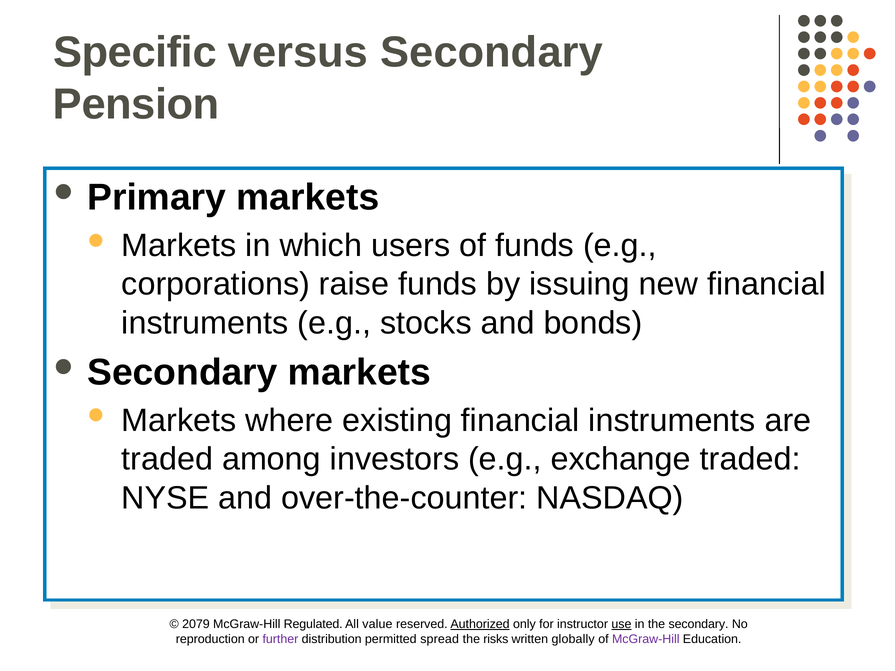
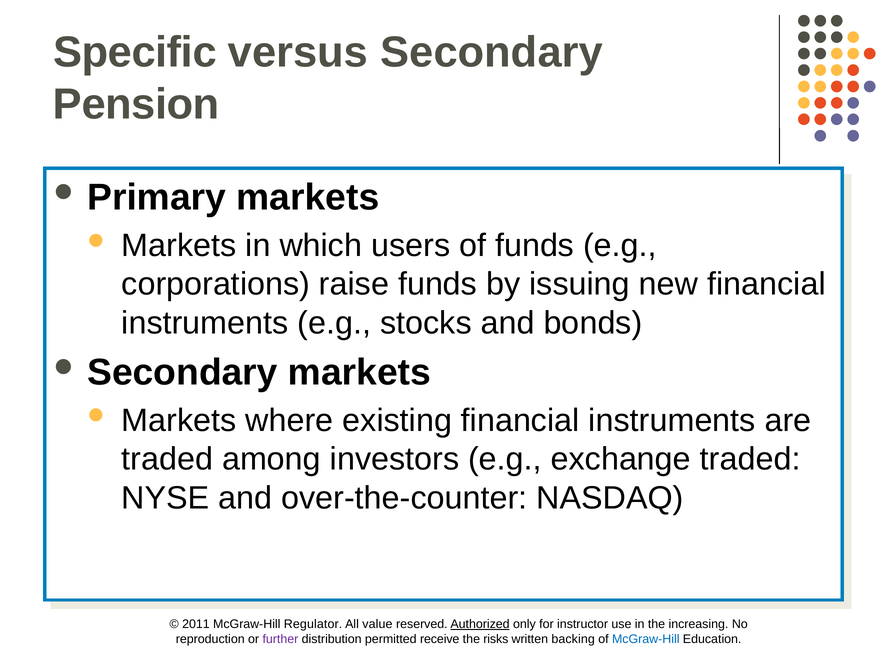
2079: 2079 -> 2011
Regulated: Regulated -> Regulator
use underline: present -> none
the secondary: secondary -> increasing
spread: spread -> receive
globally: globally -> backing
McGraw-Hill at (646, 639) colour: purple -> blue
